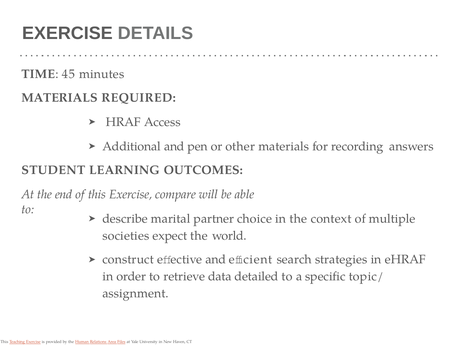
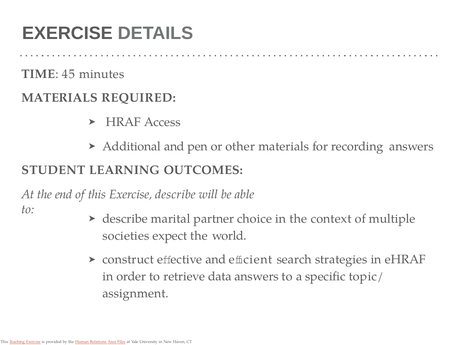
Exercise compare: compare -> describe
data detailed: detailed -> answers
